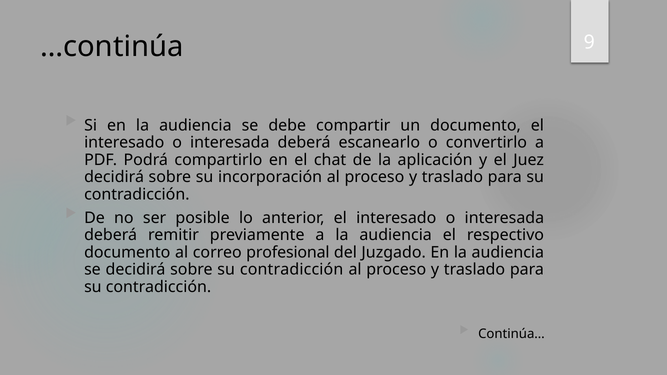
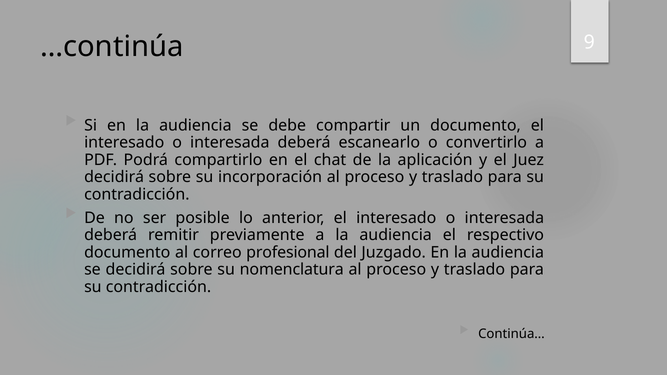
sobre su contradicción: contradicción -> nomenclatura
